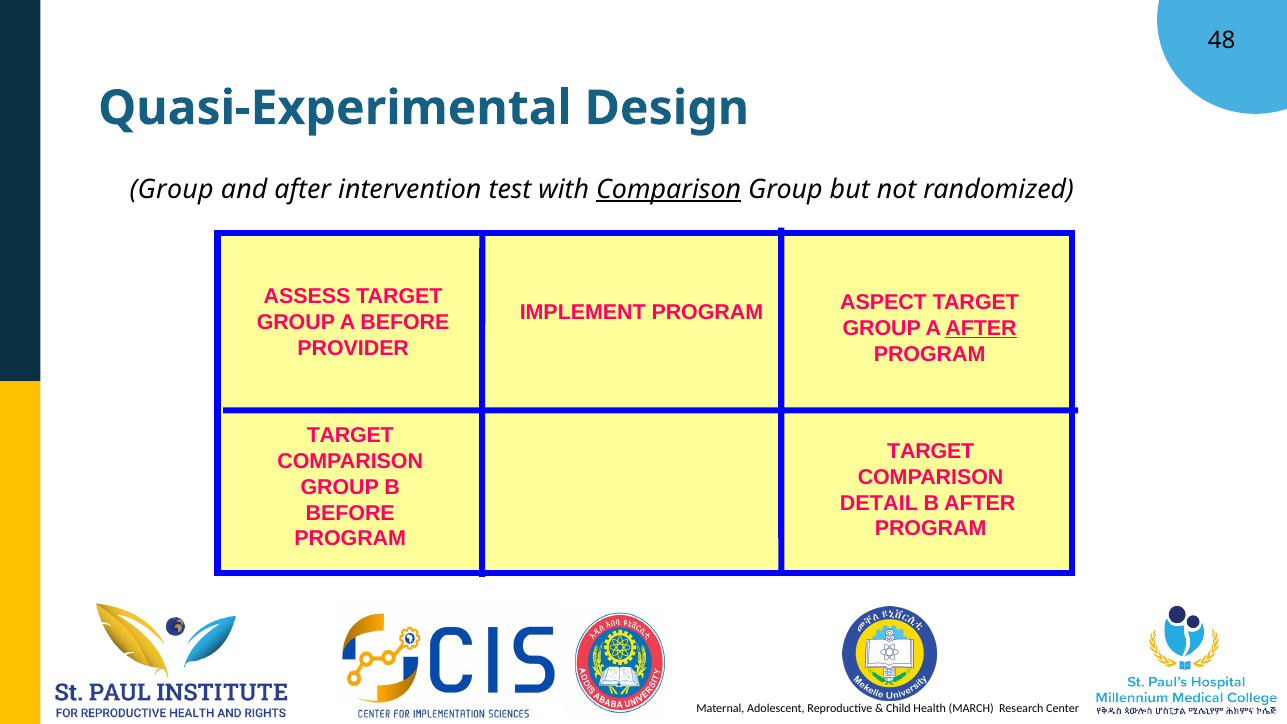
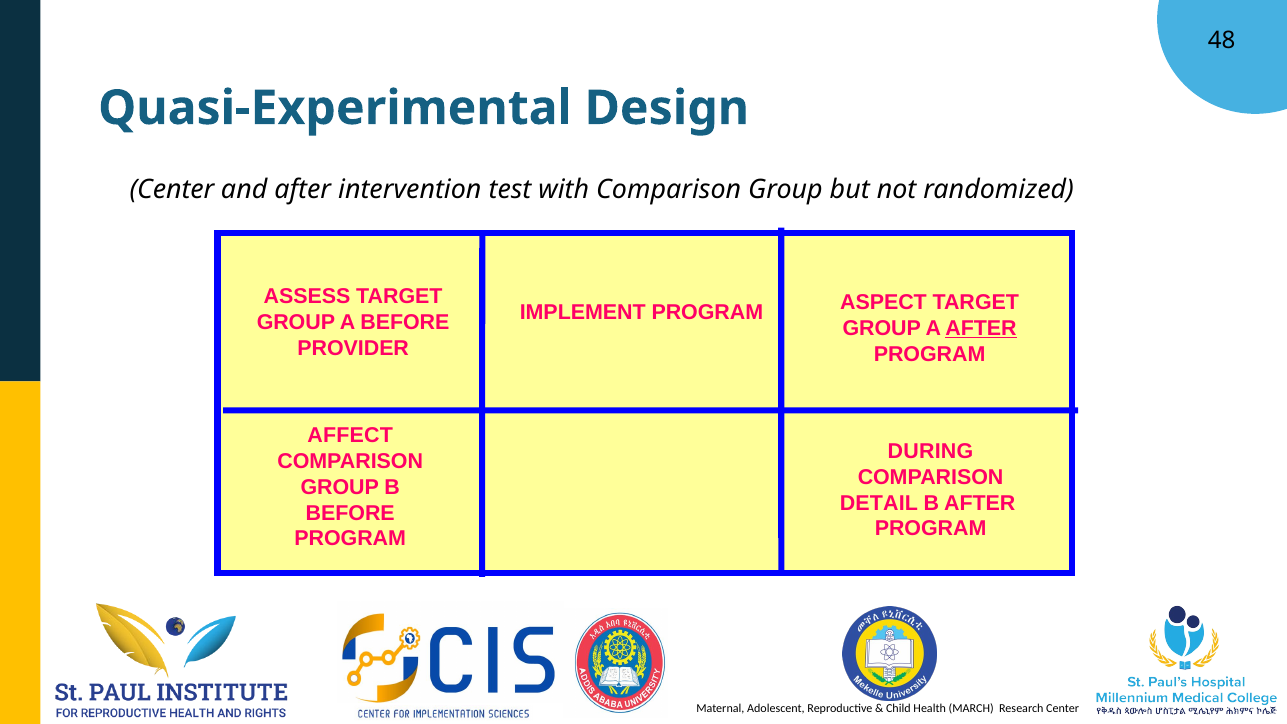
Group at (172, 189): Group -> Center
Comparison at (669, 189) underline: present -> none
TARGET at (350, 436): TARGET -> AFFECT
TARGET at (931, 452): TARGET -> DURING
